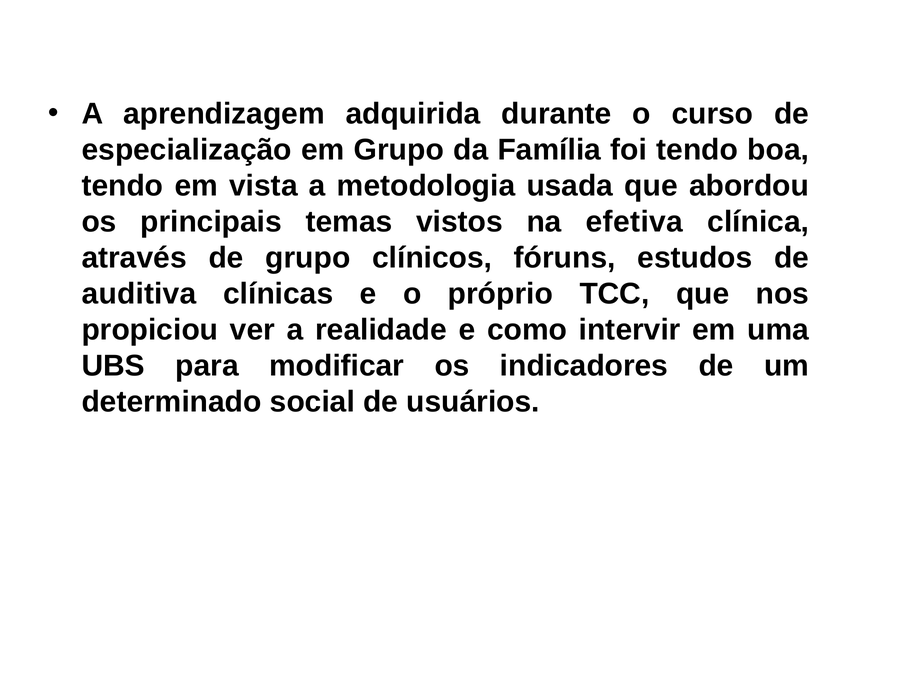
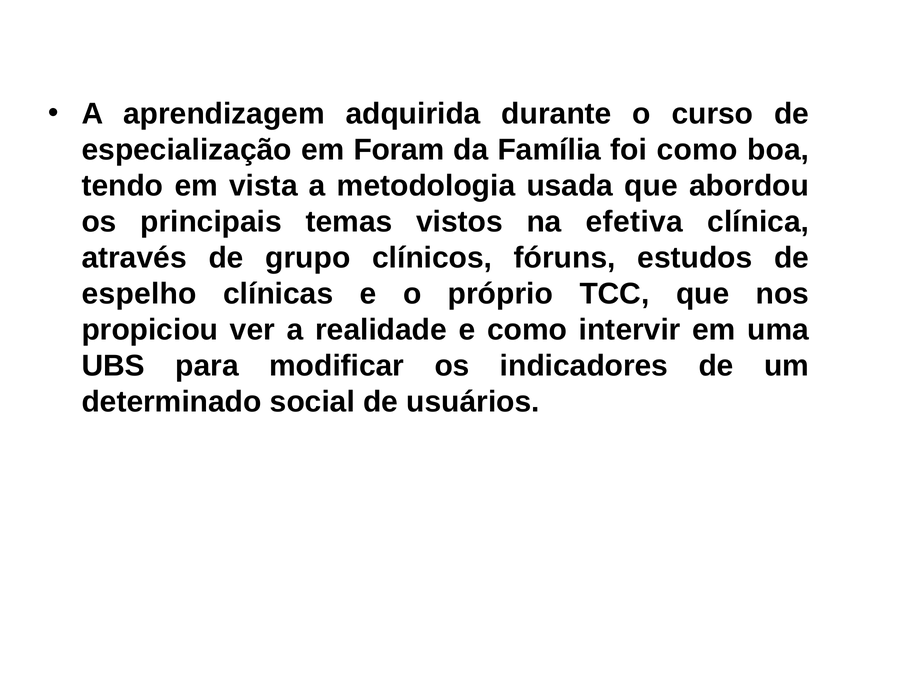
em Grupo: Grupo -> Foram
foi tendo: tendo -> como
auditiva: auditiva -> espelho
